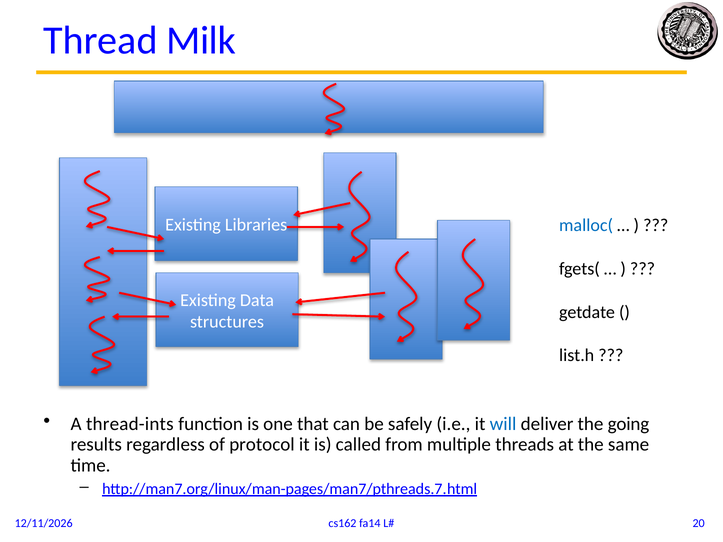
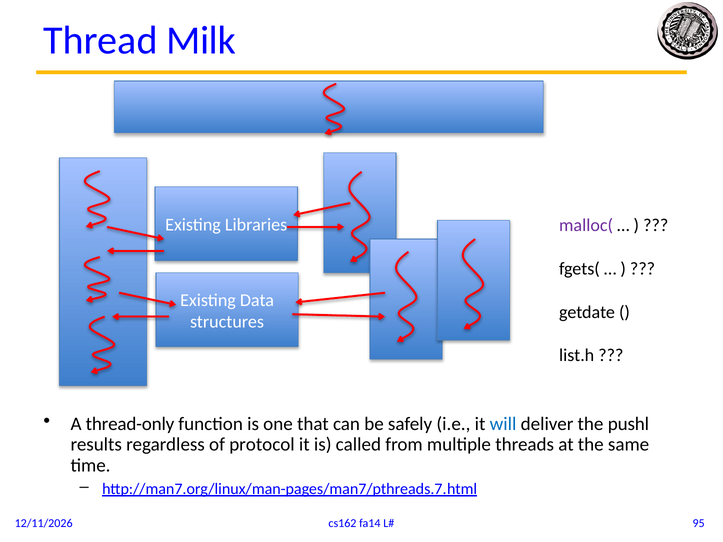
malloc( colour: blue -> purple
thread-ints: thread-ints -> thread-only
going: going -> pushl
20: 20 -> 95
